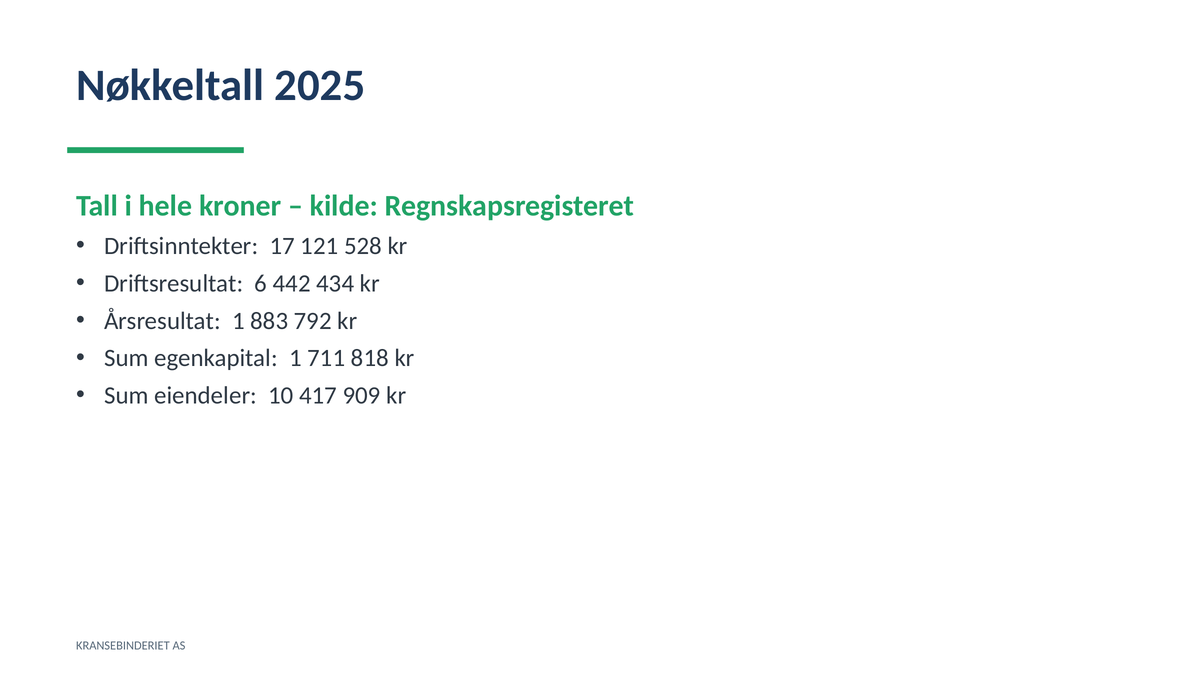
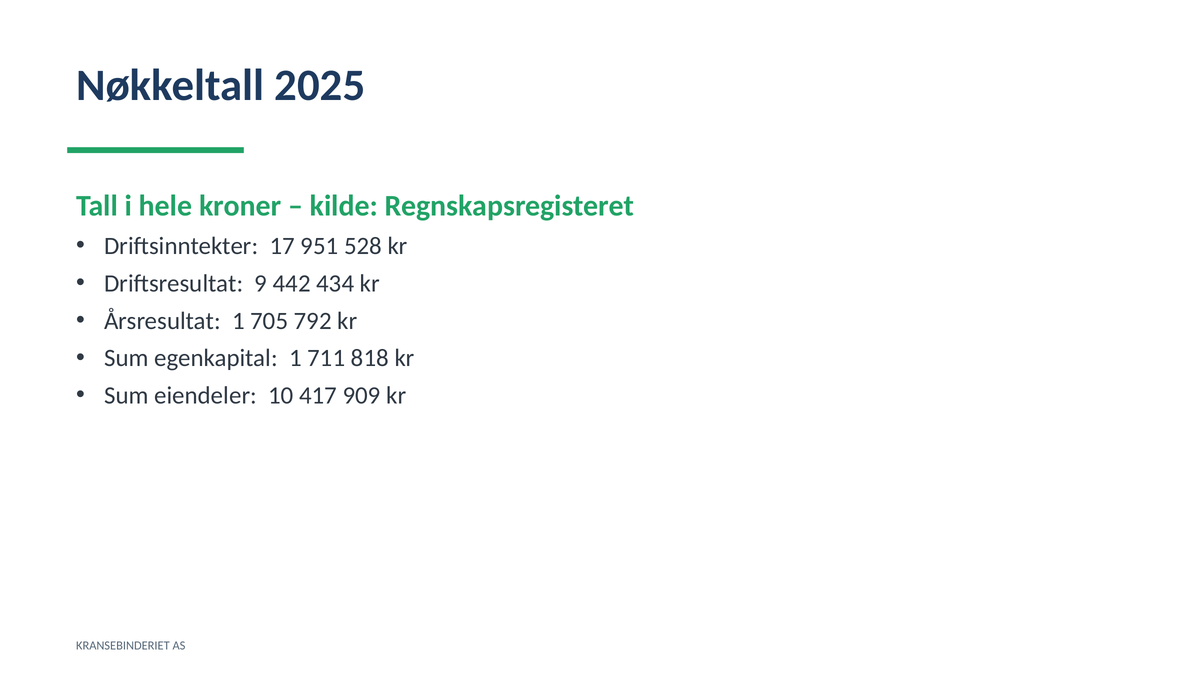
121: 121 -> 951
6: 6 -> 9
883: 883 -> 705
